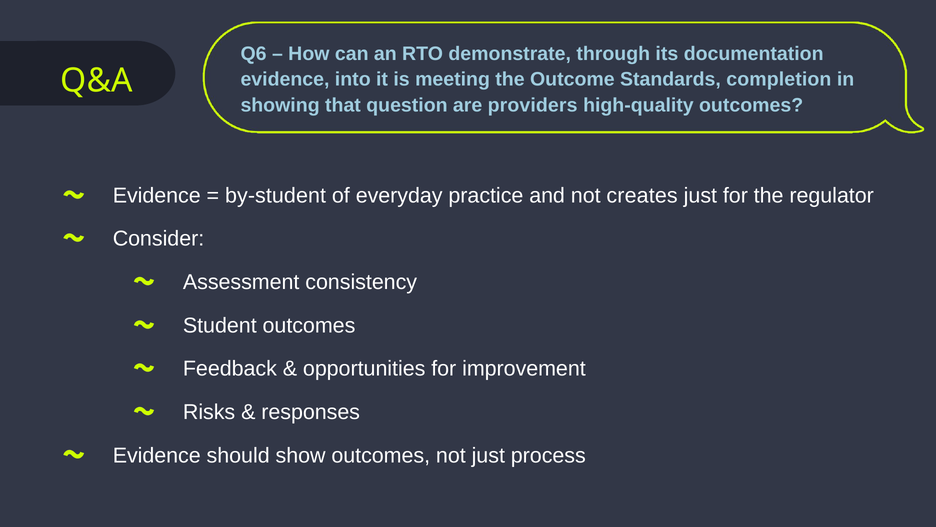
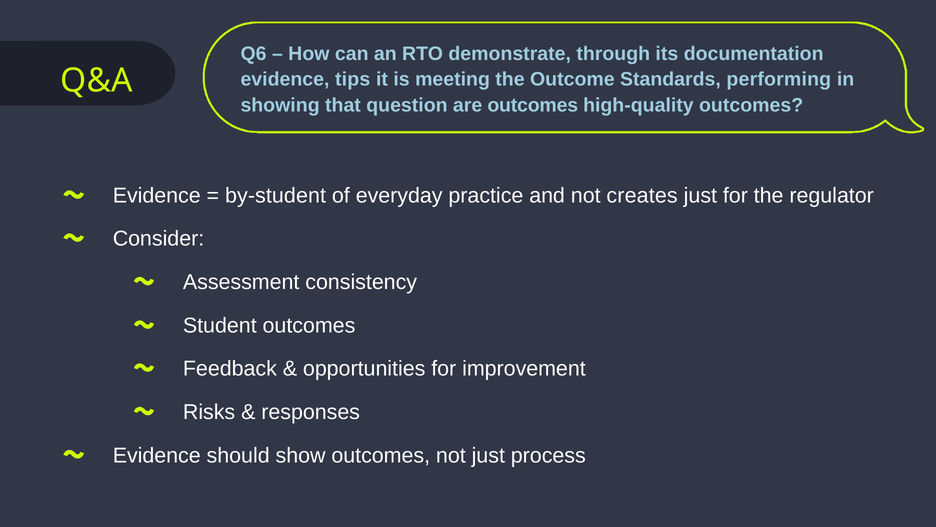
into: into -> tips
completion: completion -> performing
are providers: providers -> outcomes
